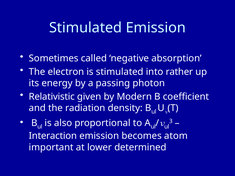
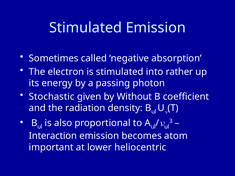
Relativistic: Relativistic -> Stochastic
Modern: Modern -> Without
determined: determined -> heliocentric
